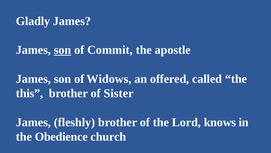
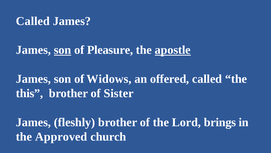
Gladly at (33, 21): Gladly -> Called
Commit: Commit -> Pleasure
apostle underline: none -> present
knows: knows -> brings
Obedience: Obedience -> Approved
